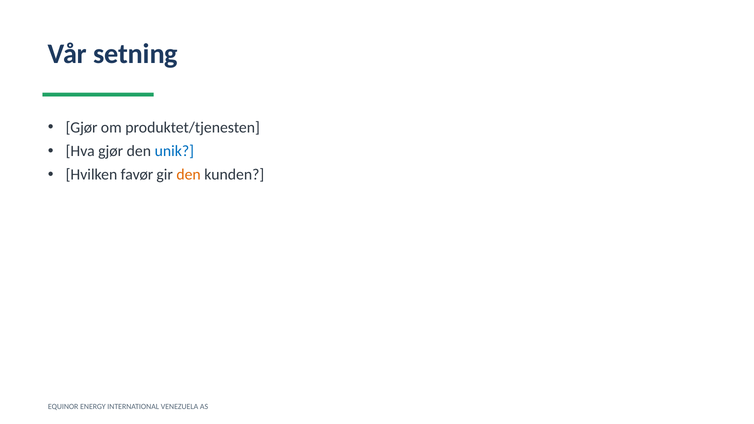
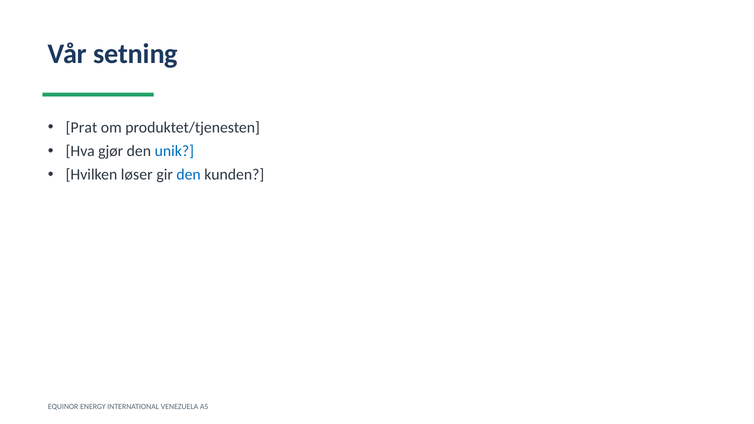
Gjør at (82, 128): Gjør -> Prat
favør: favør -> løser
den at (189, 175) colour: orange -> blue
